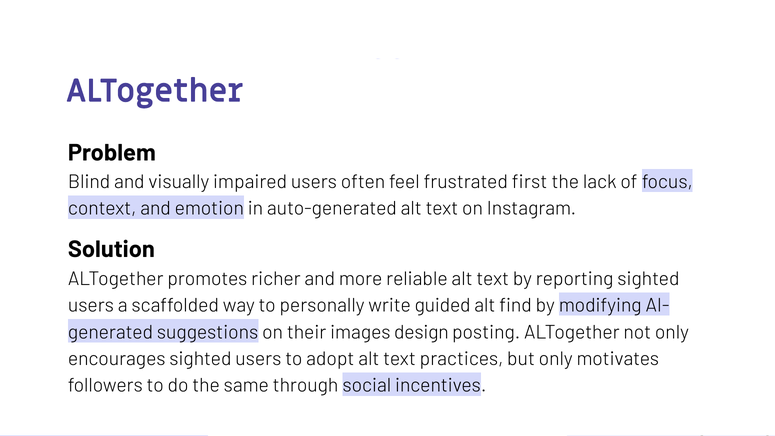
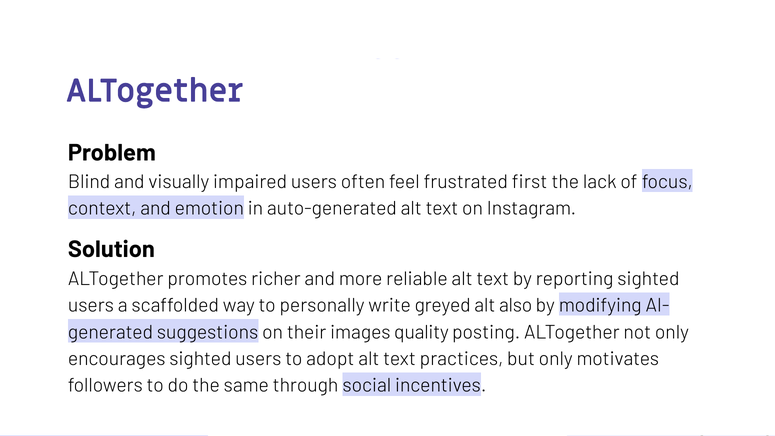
guided: guided -> greyed
find: find -> also
design: design -> quality
